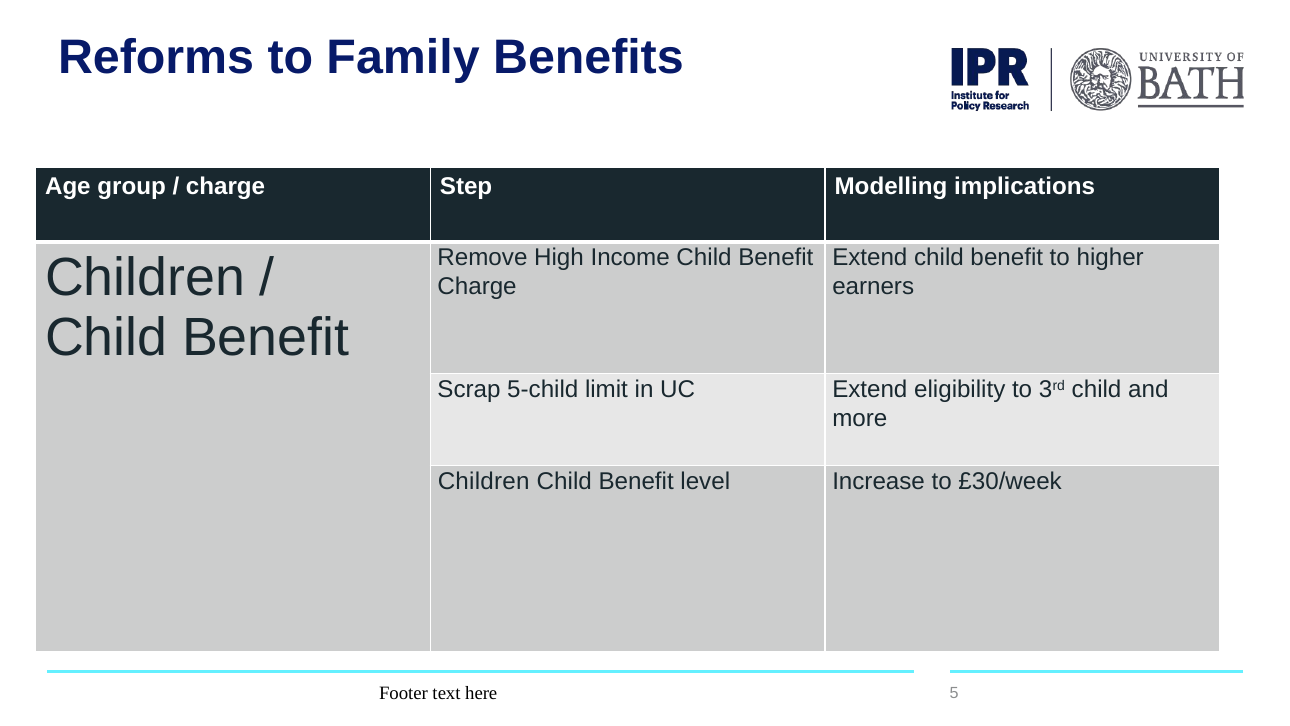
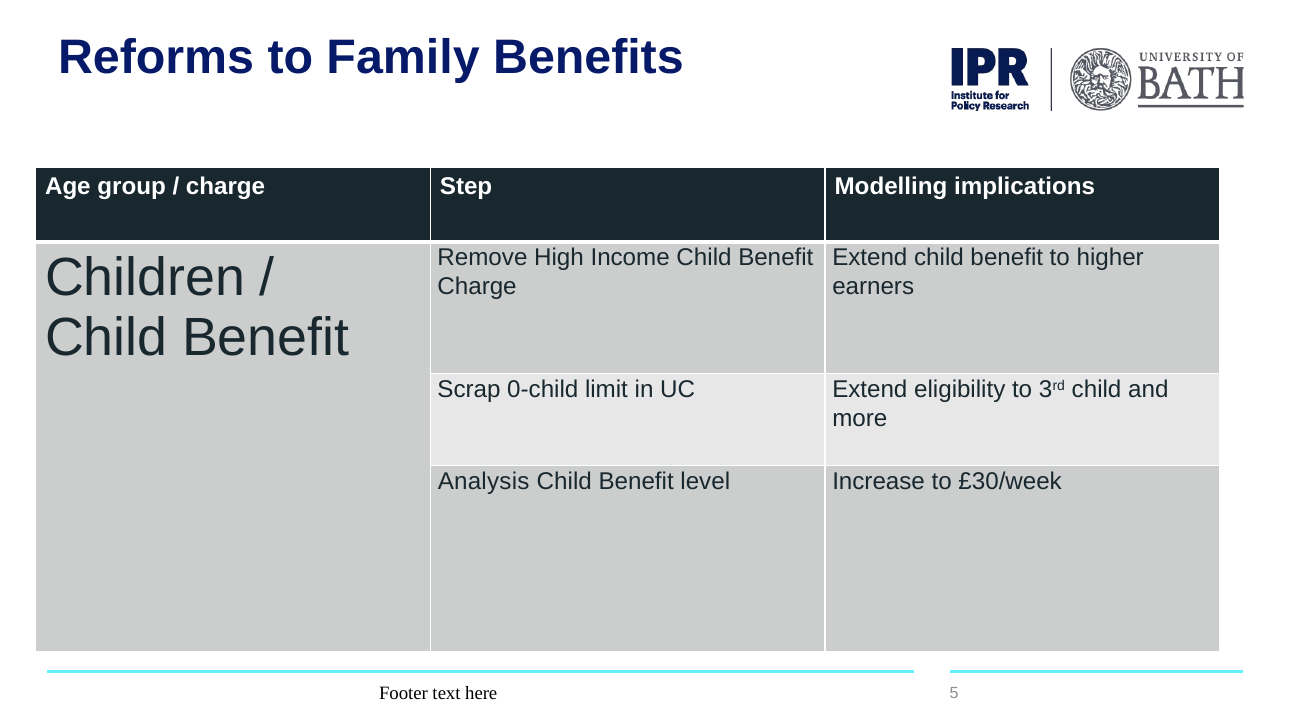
5-child: 5-child -> 0-child
Children at (484, 481): Children -> Analysis
